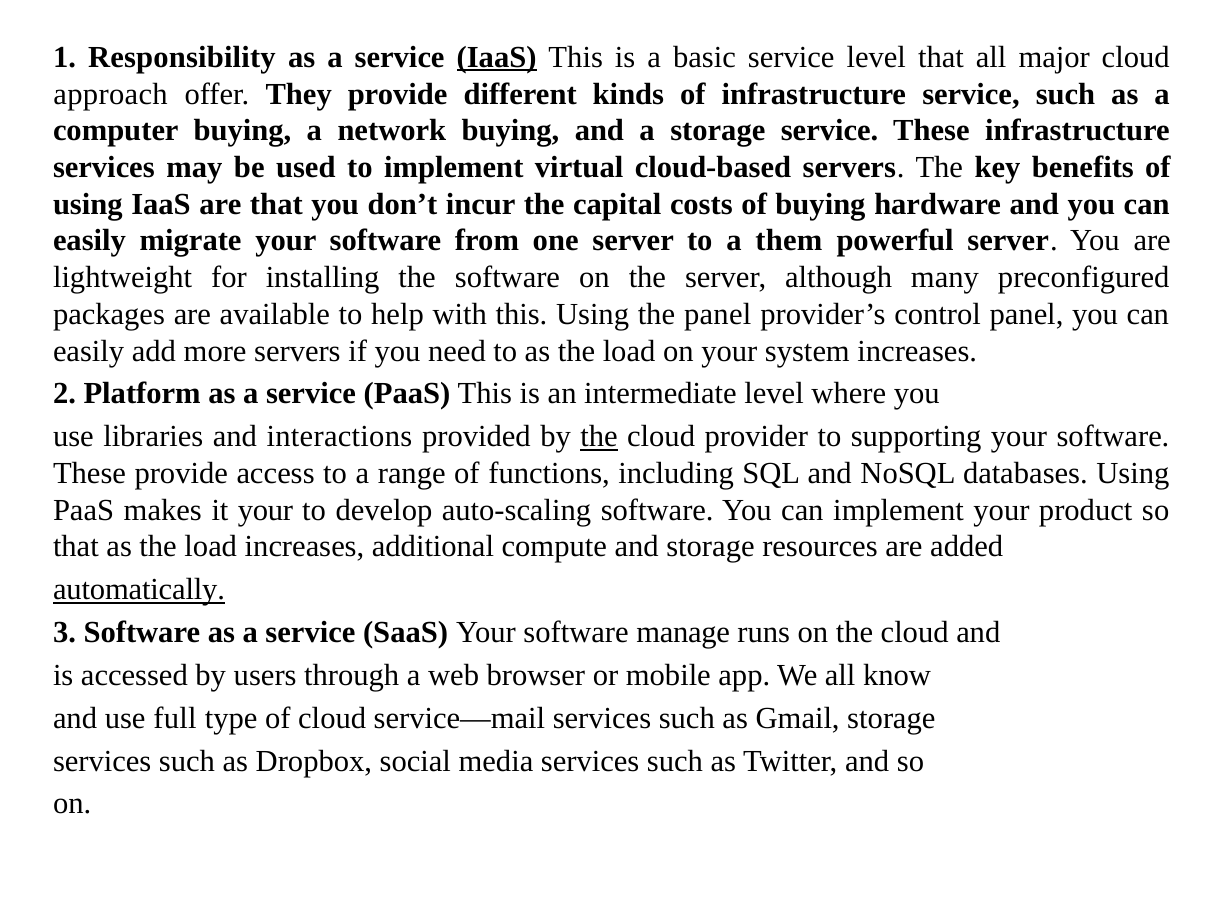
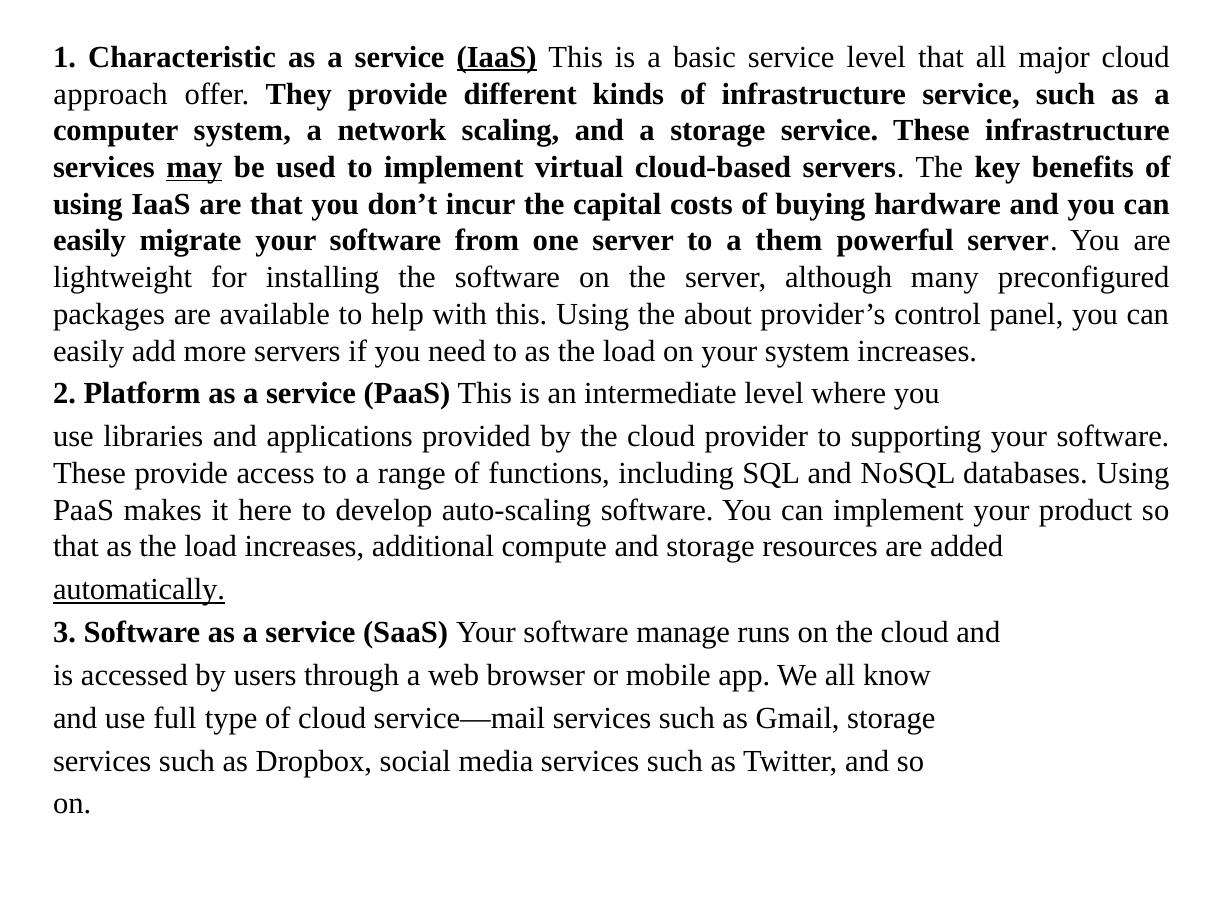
Responsibility: Responsibility -> Characteristic
computer buying: buying -> system
network buying: buying -> scaling
may underline: none -> present
the panel: panel -> about
interactions: interactions -> applications
the at (599, 437) underline: present -> none
it your: your -> here
